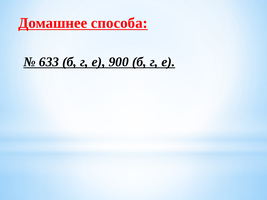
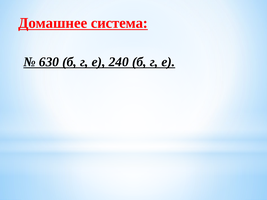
способа: способа -> система
633: 633 -> 630
900: 900 -> 240
